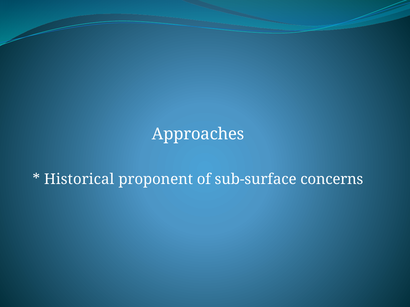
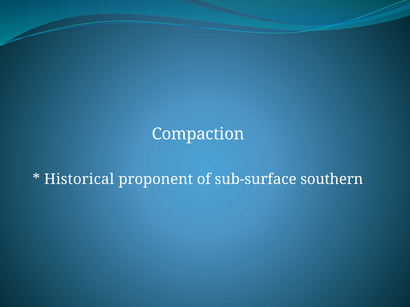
Approaches: Approaches -> Compaction
concerns: concerns -> southern
